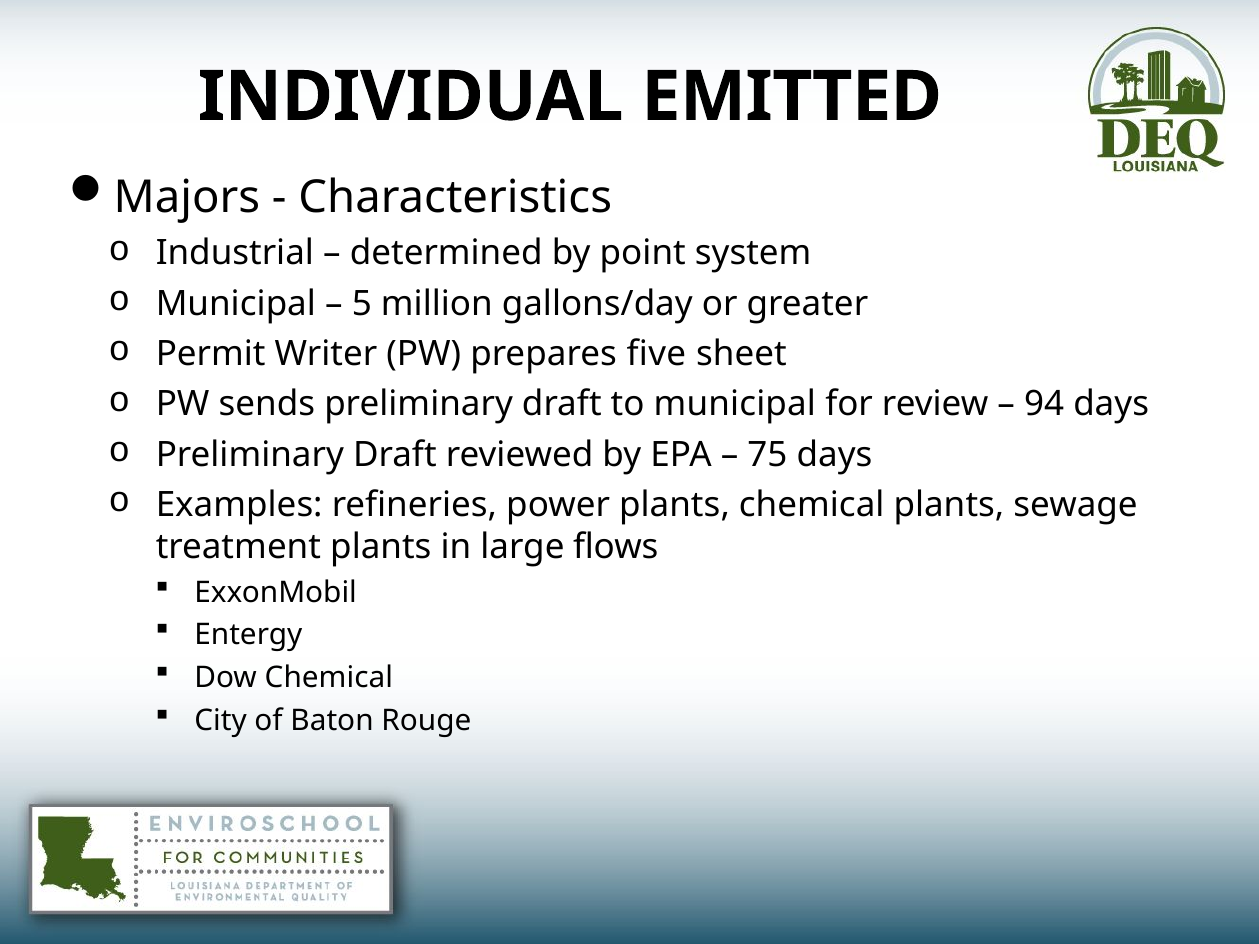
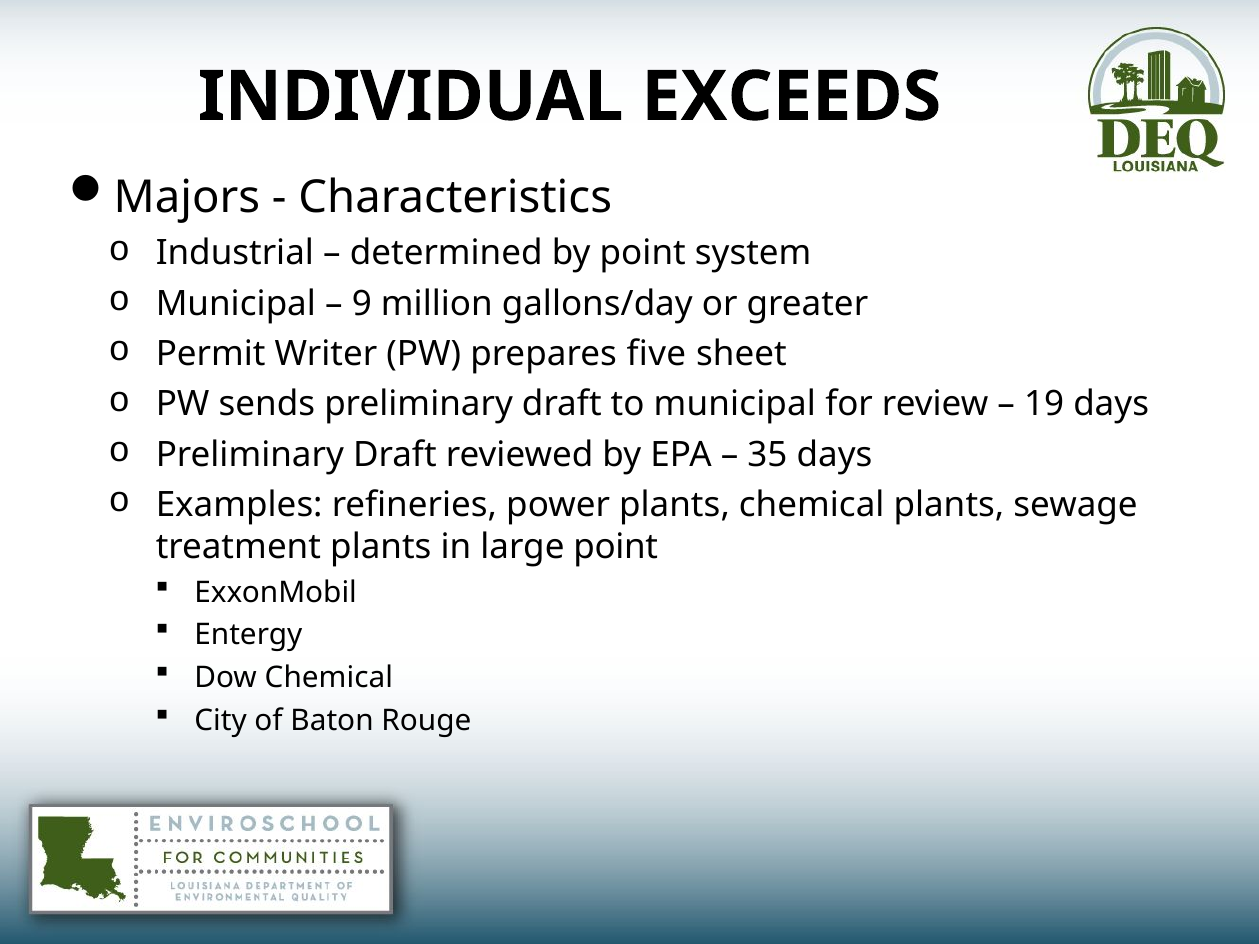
EMITTED: EMITTED -> EXCEEDS
5: 5 -> 9
94: 94 -> 19
75: 75 -> 35
large flows: flows -> point
